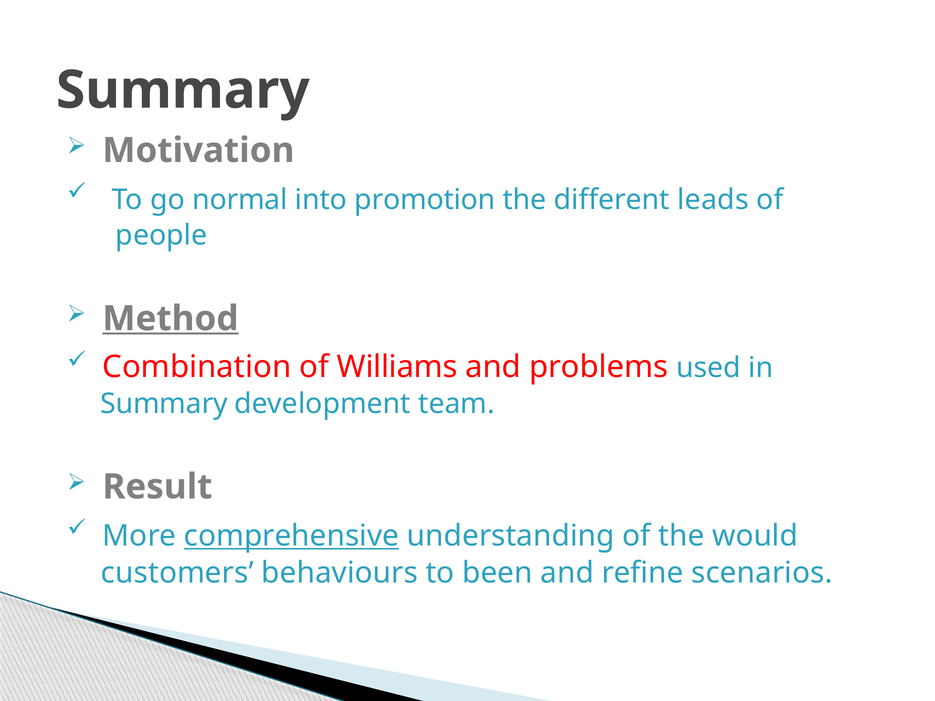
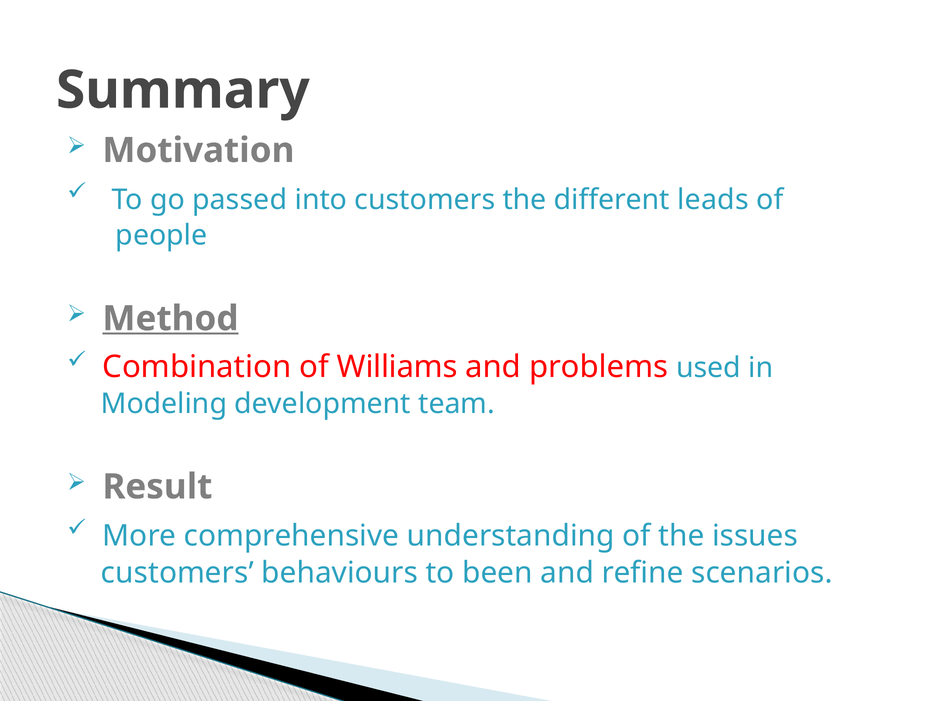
normal: normal -> passed
into promotion: promotion -> customers
Summary at (164, 404): Summary -> Modeling
comprehensive underline: present -> none
would: would -> issues
